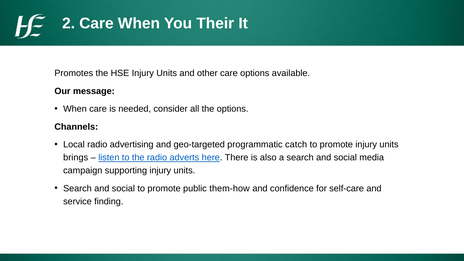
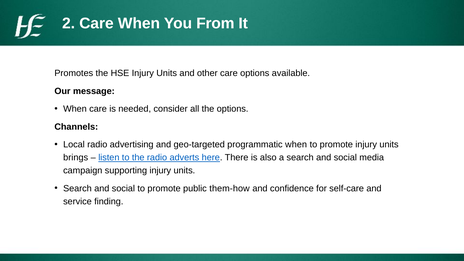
Their: Their -> From
programmatic catch: catch -> when
